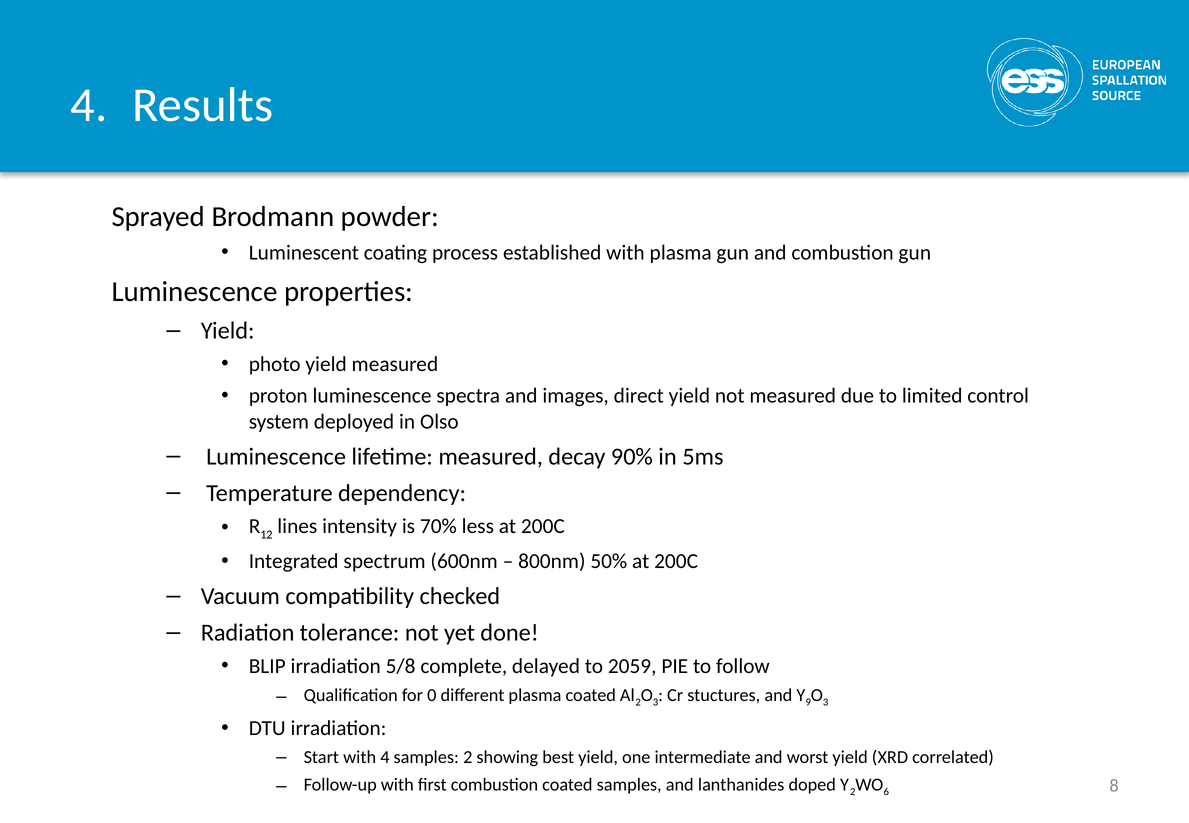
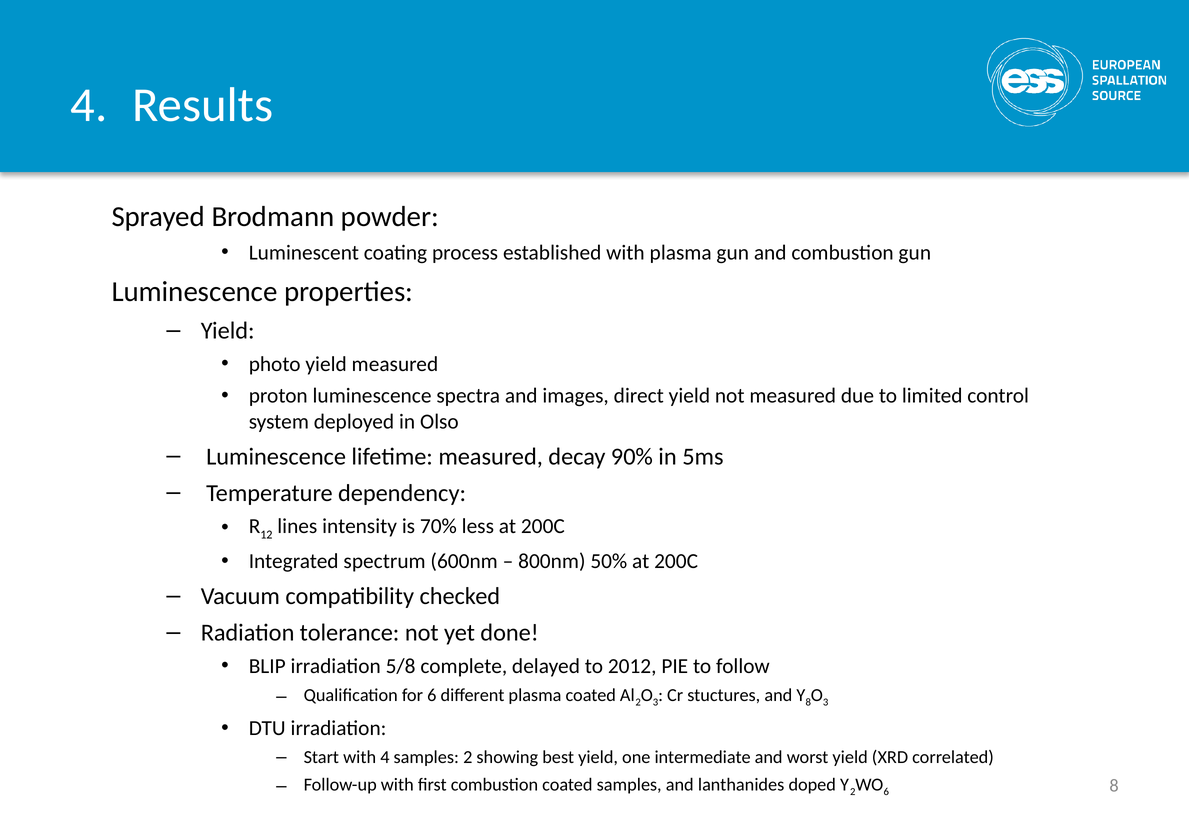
2059: 2059 -> 2012
for 0: 0 -> 6
9 at (808, 702): 9 -> 8
